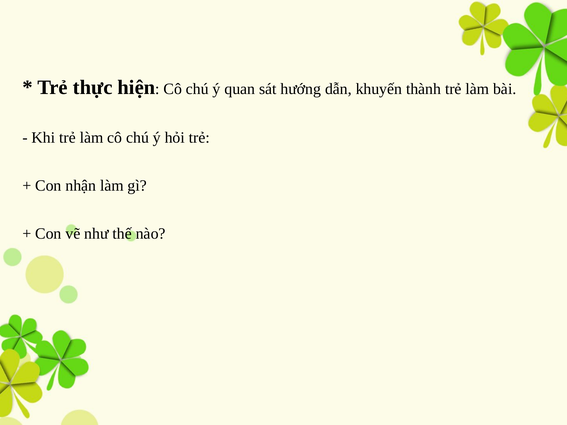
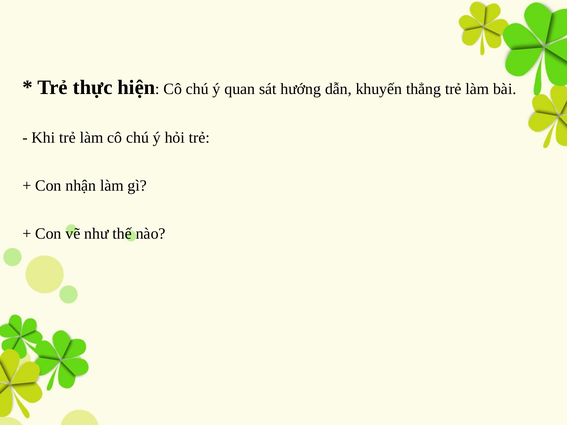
thành: thành -> thẳng
